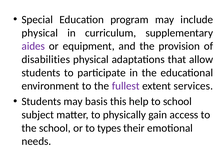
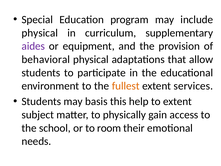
disabilities: disabilities -> behavioral
fullest colour: purple -> orange
to school: school -> extent
types: types -> room
